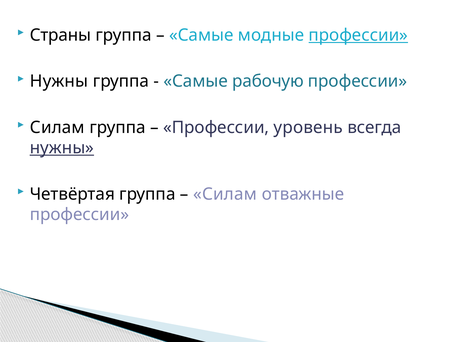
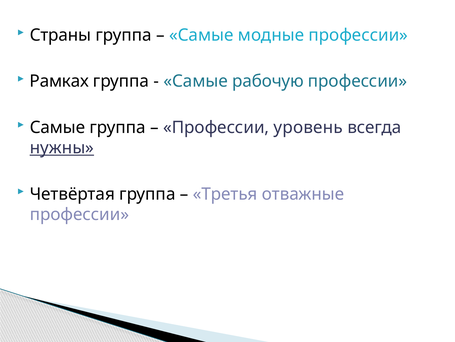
профессии at (358, 35) underline: present -> none
Нужны at (59, 81): Нужны -> Рамках
Силам at (57, 127): Силам -> Самые
Силам at (225, 194): Силам -> Третья
